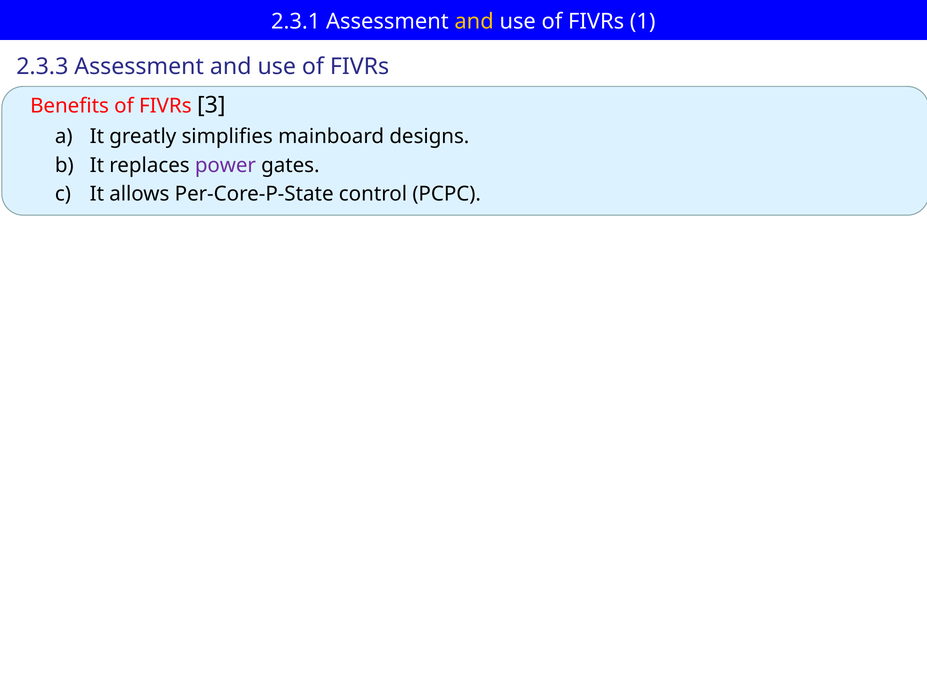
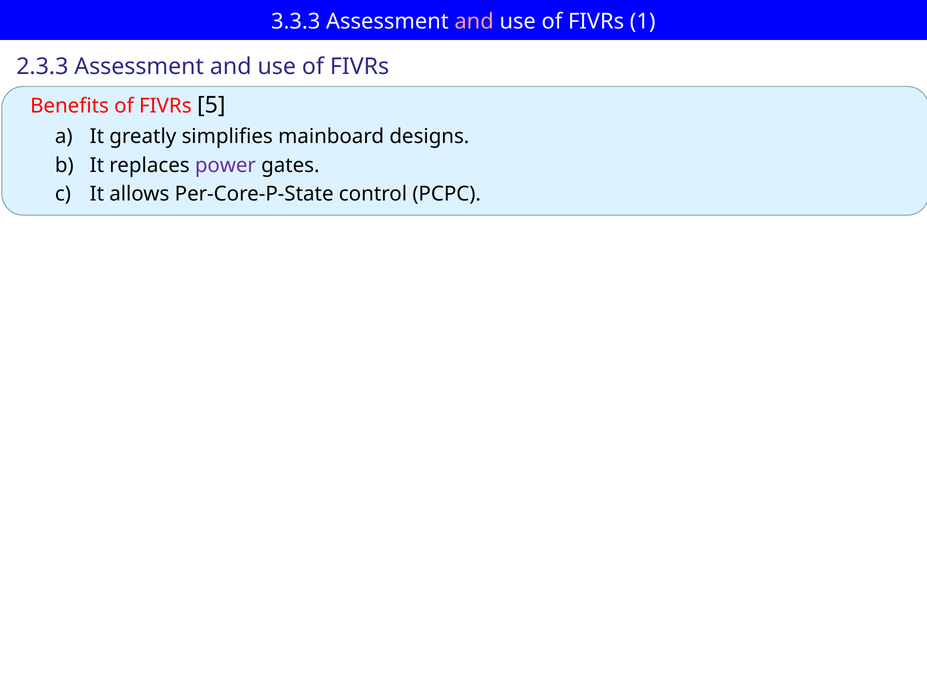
2.3.1: 2.3.1 -> 3.3.3
and at (474, 21) colour: yellow -> pink
3: 3 -> 5
